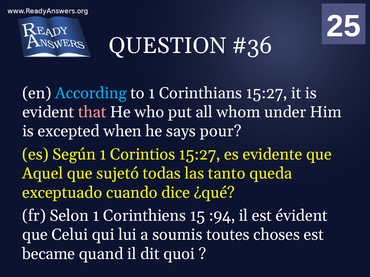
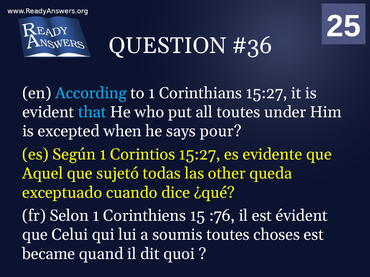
that colour: pink -> light blue
all whom: whom -> toutes
tanto: tanto -> other
:94: :94 -> :76
